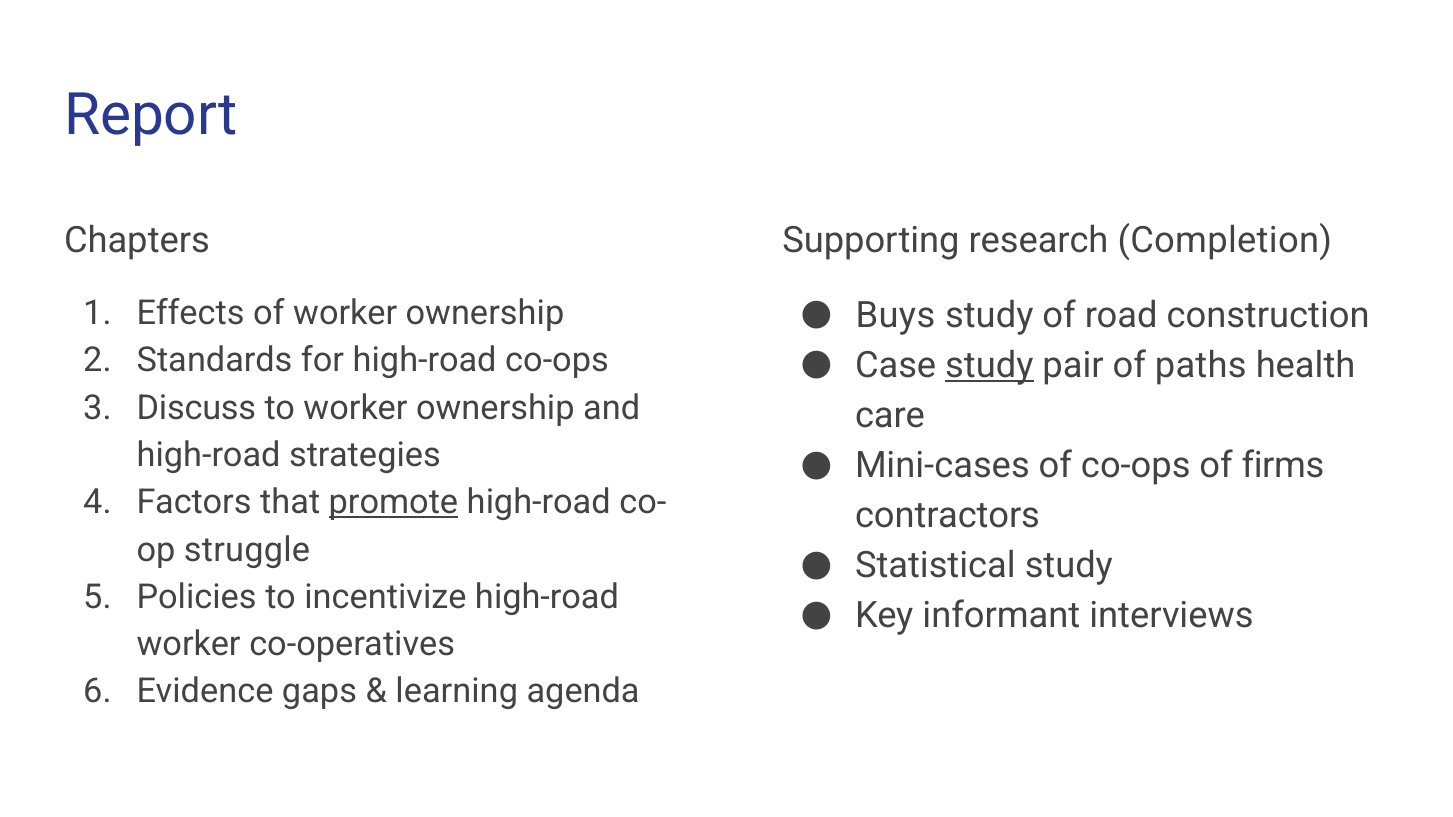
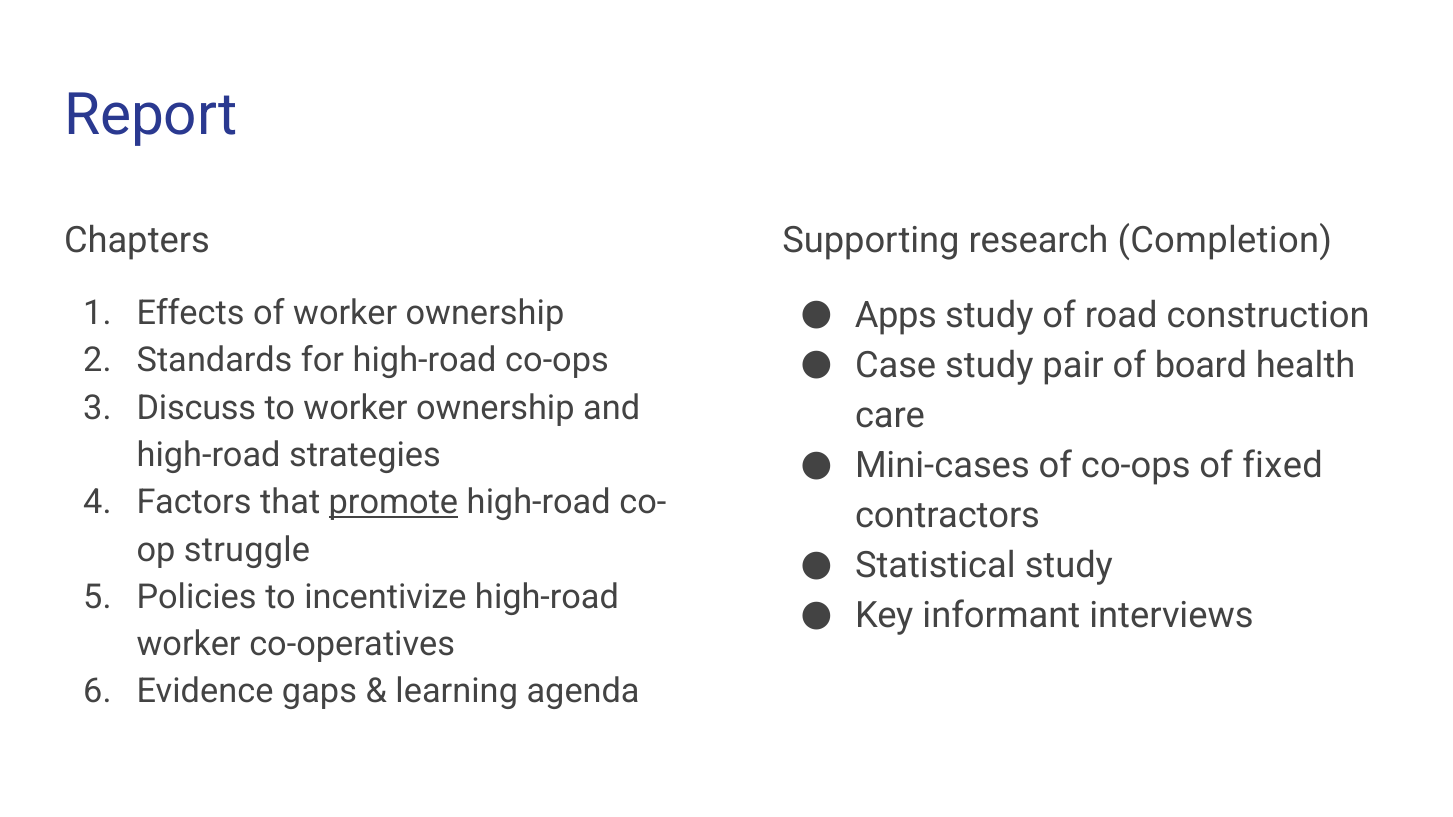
Buys: Buys -> Apps
study at (989, 365) underline: present -> none
paths: paths -> board
firms: firms -> fixed
